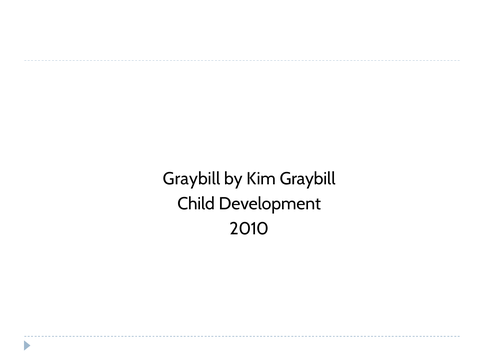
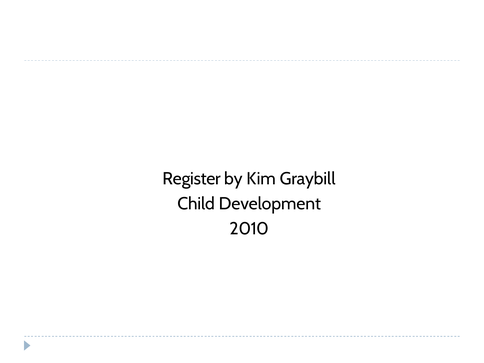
Graybill at (192, 179): Graybill -> Register
